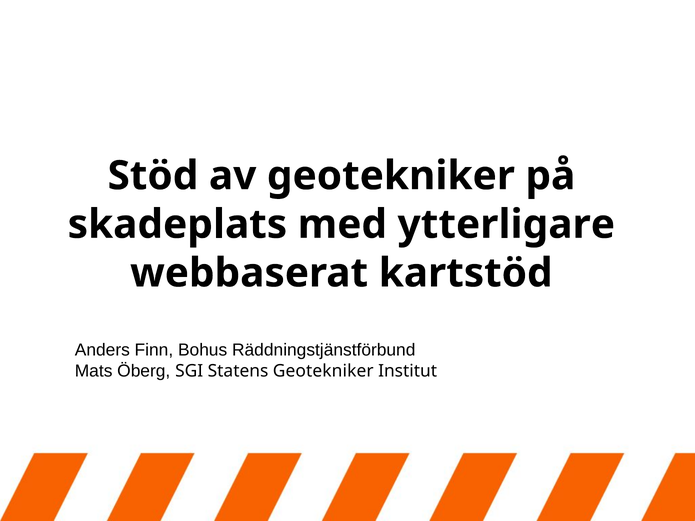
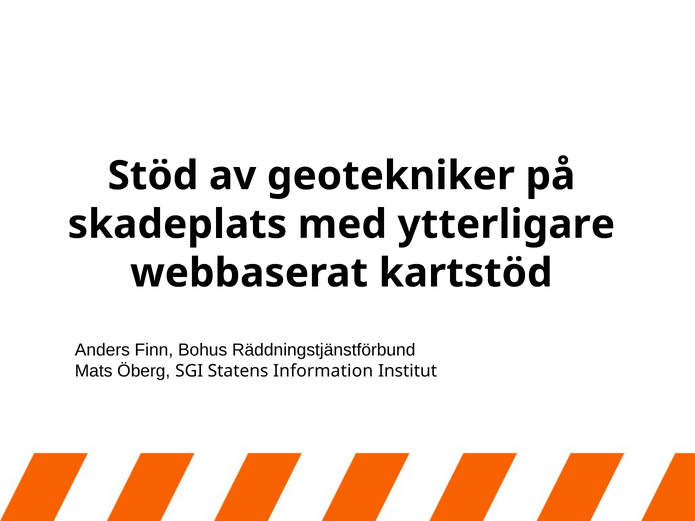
Statens Geotekniker: Geotekniker -> Information
